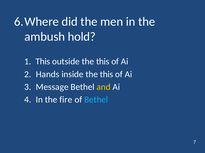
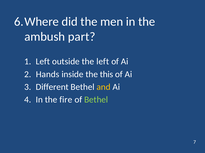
hold: hold -> part
This at (43, 62): This -> Left
outside the this: this -> left
Message: Message -> Different
Bethel at (96, 100) colour: light blue -> light green
